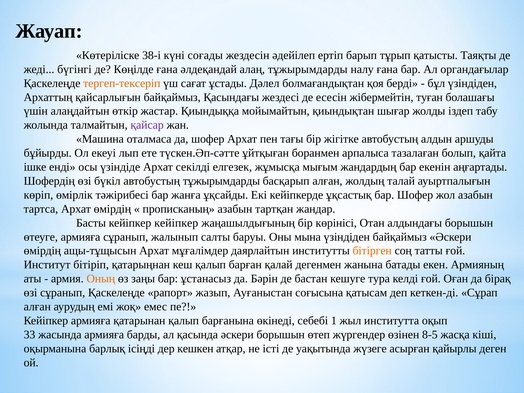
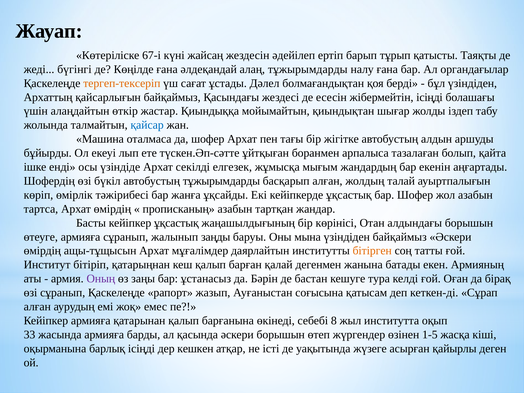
38-і: 38-і -> 67-і
соғады: соғады -> жайсаң
жібермейтін туған: туған -> ісіңді
қайсар colour: purple -> blue
кейіпкер кейіпкер: кейіпкер -> ұқсастық
салты: салты -> заңды
Оның colour: orange -> purple
1: 1 -> 8
8-5: 8-5 -> 1-5
